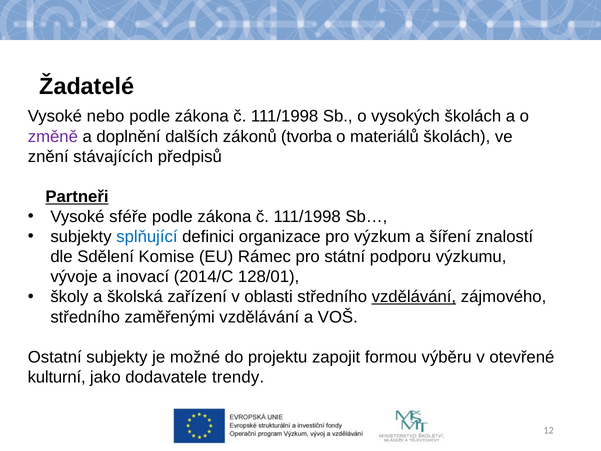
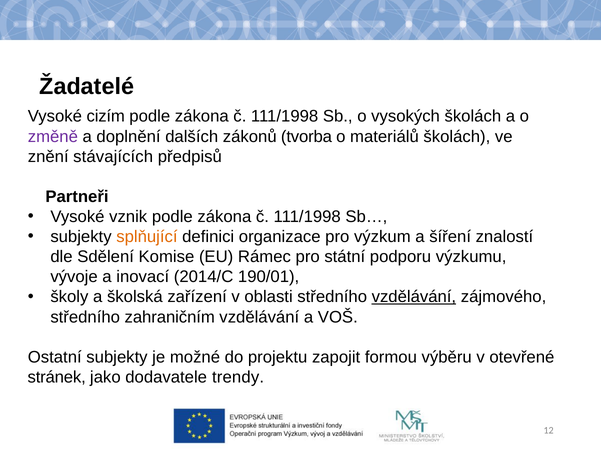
nebo: nebo -> cizím
Partneři underline: present -> none
sféře: sféře -> vznik
splňující colour: blue -> orange
128/01: 128/01 -> 190/01
zaměřenými: zaměřenými -> zahraničním
kulturní: kulturní -> stránek
